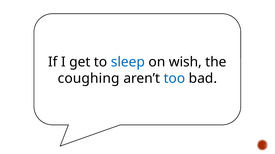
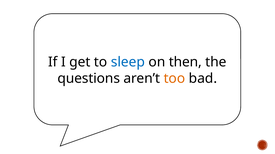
wish: wish -> then
coughing: coughing -> questions
too colour: blue -> orange
